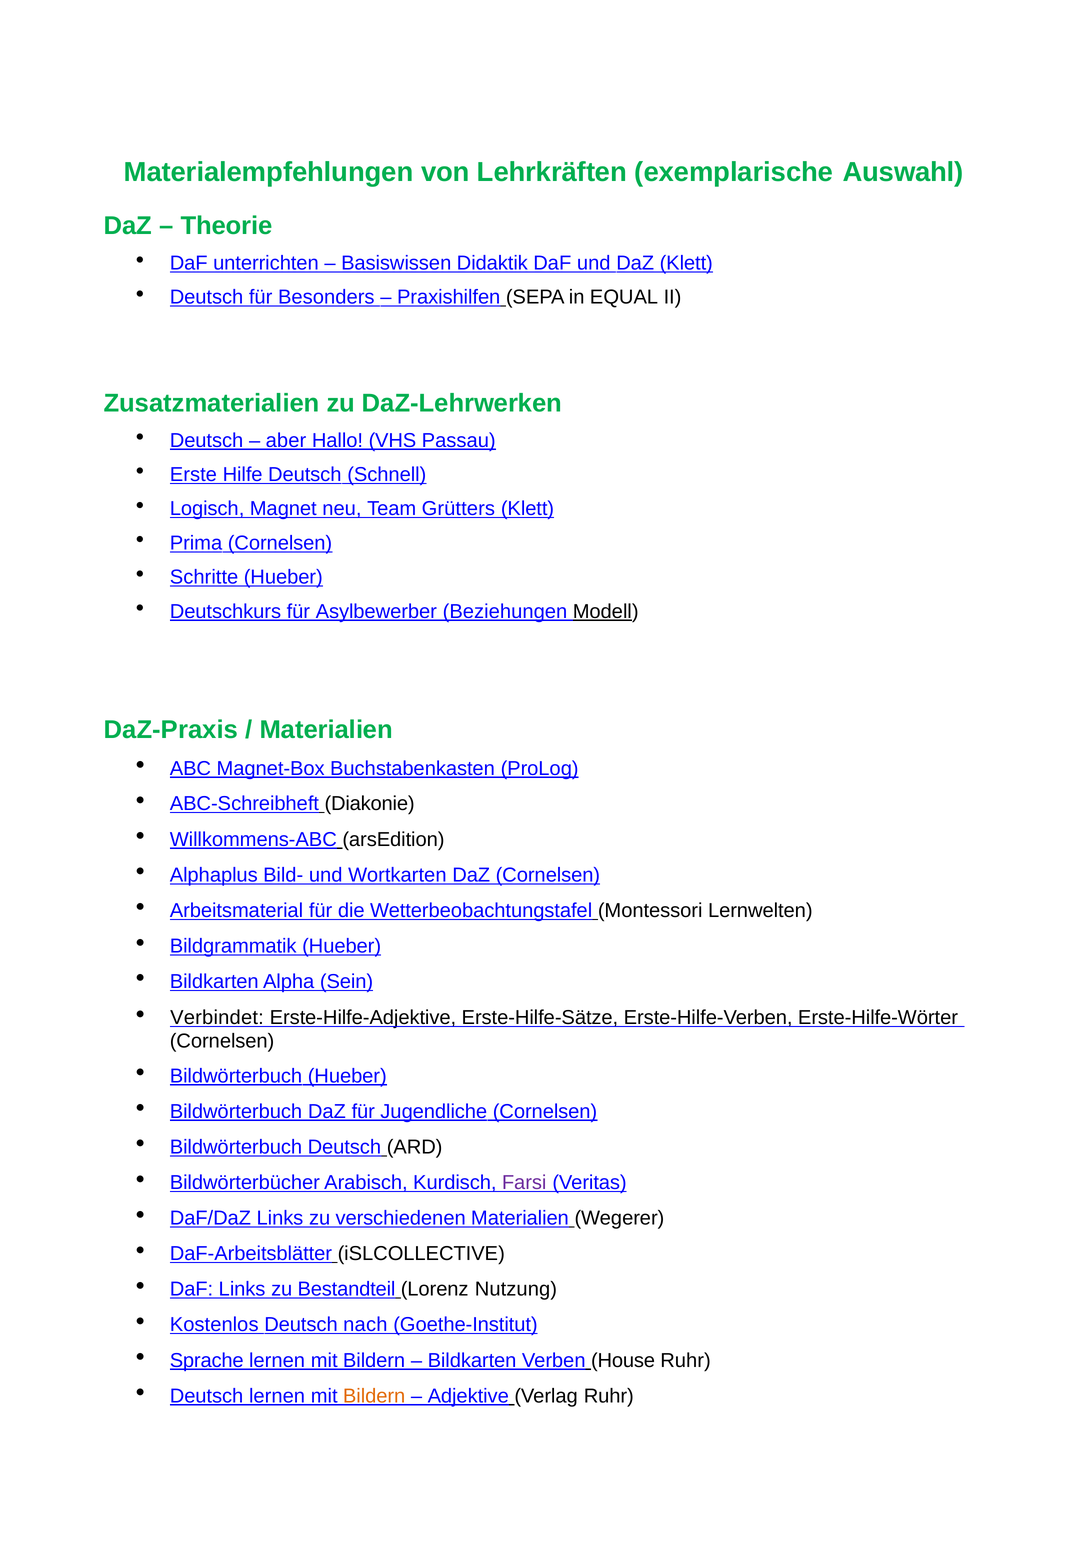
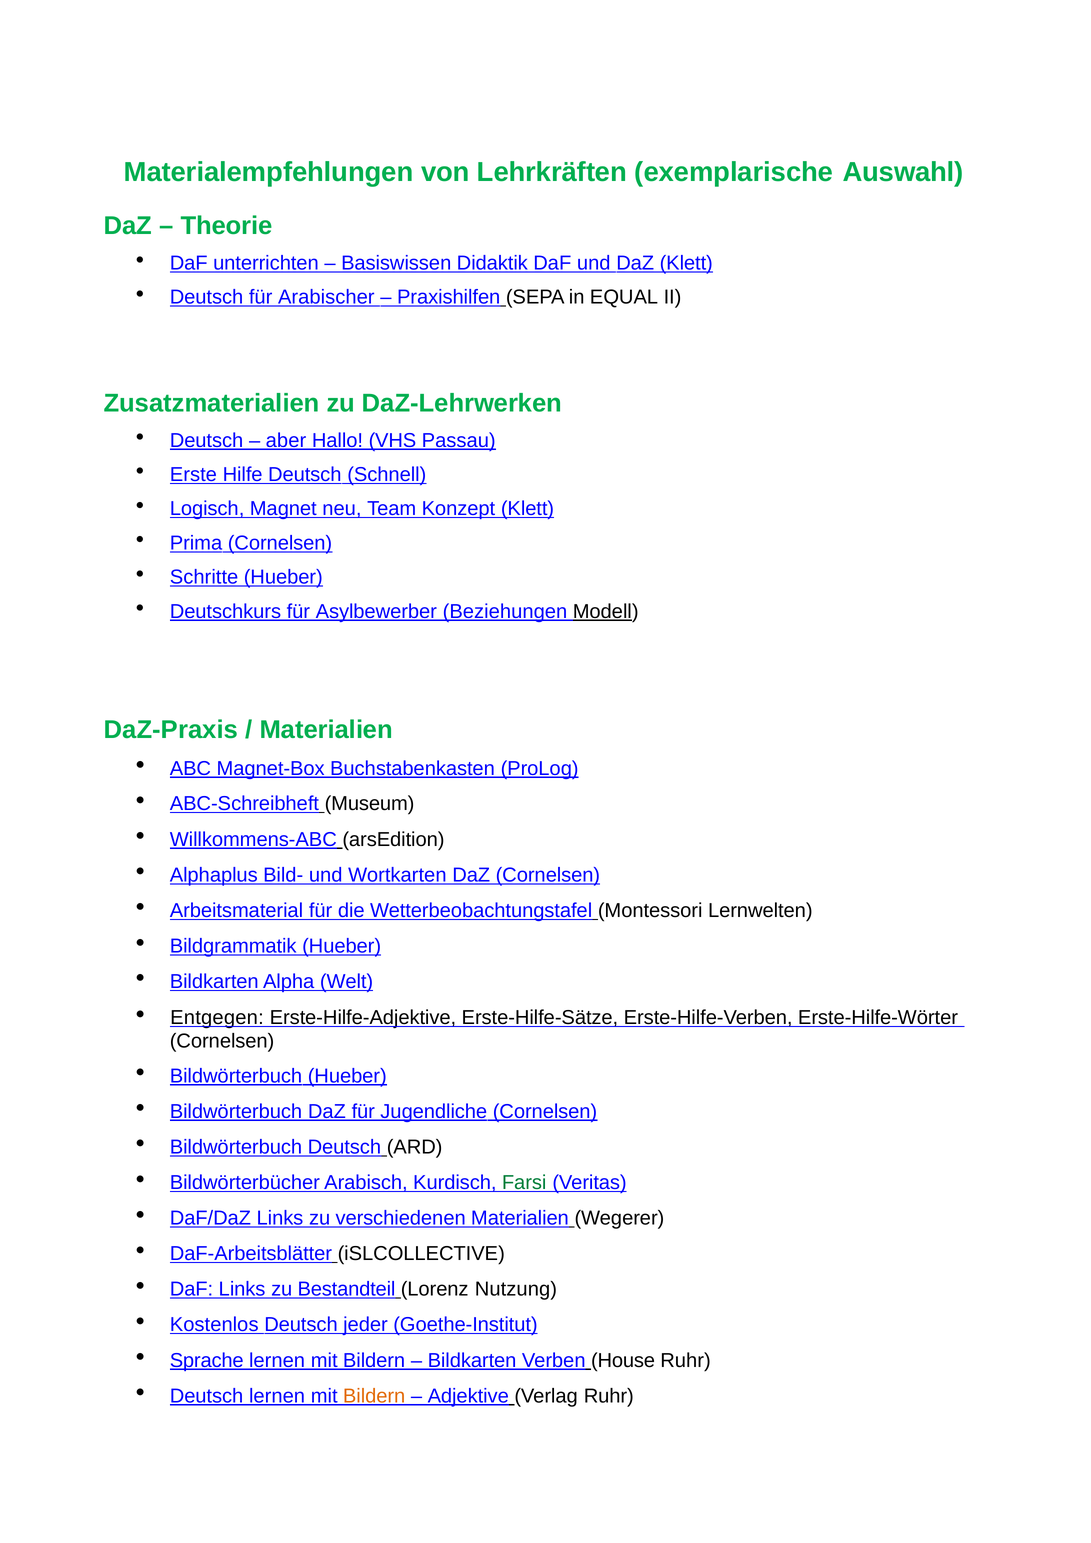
Besonders: Besonders -> Arabischer
Grütters: Grütters -> Konzept
Diakonie: Diakonie -> Museum
Sein: Sein -> Welt
Verbindet: Verbindet -> Entgegen
Farsi colour: purple -> green
nach: nach -> jeder
